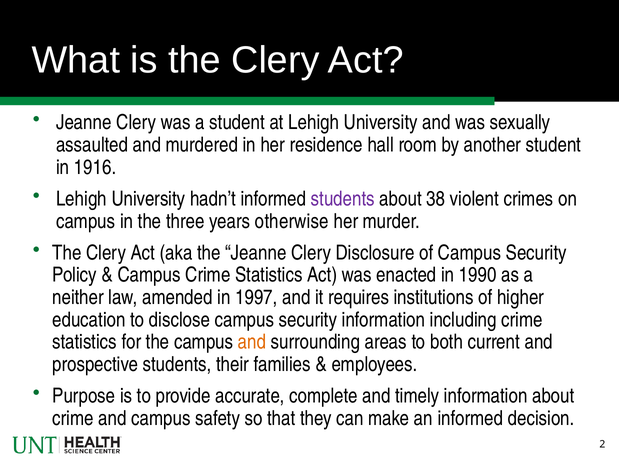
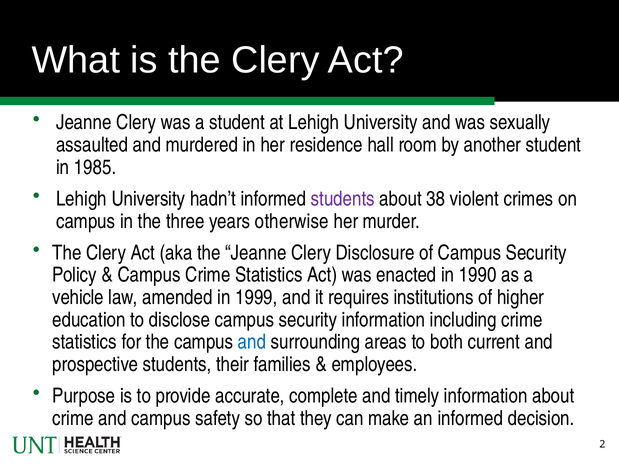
1916: 1916 -> 1985
neither: neither -> vehicle
1997: 1997 -> 1999
and at (252, 341) colour: orange -> blue
